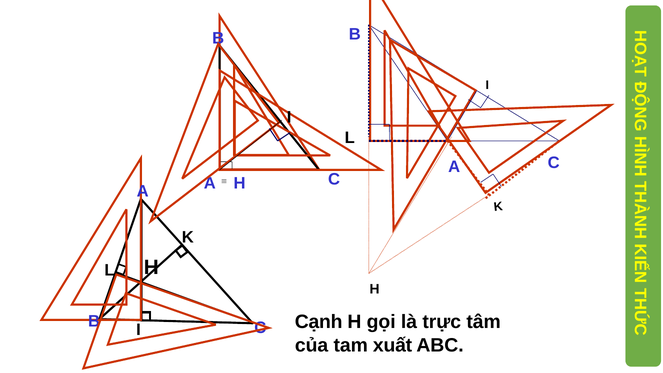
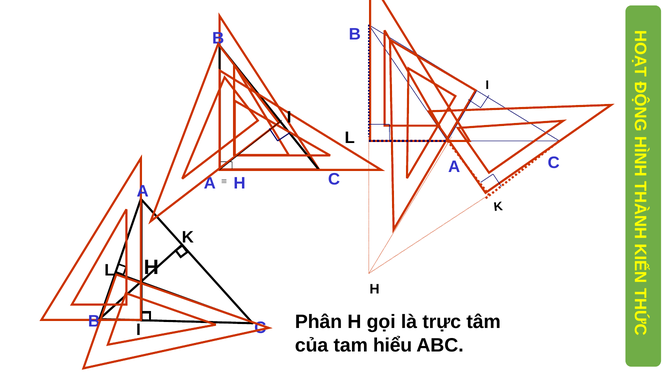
Cạnh: Cạnh -> Phân
xuất: xuất -> hiểu
